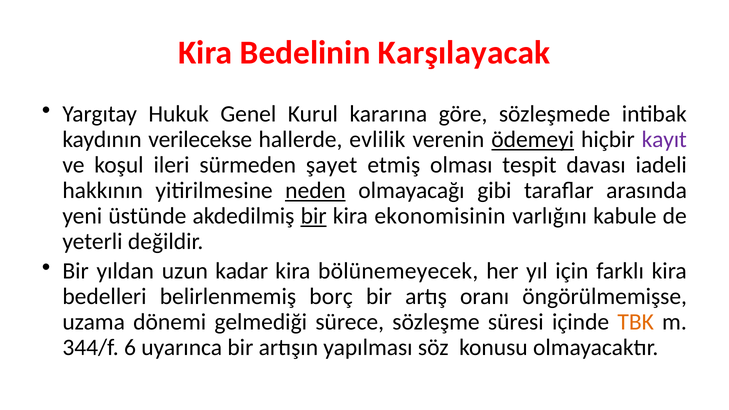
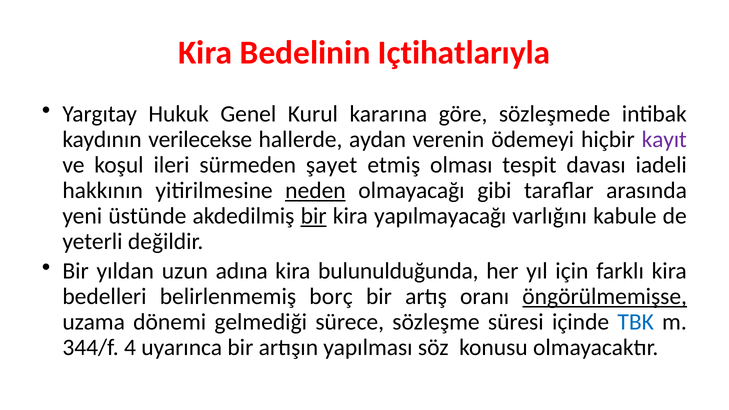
Karşılayacak: Karşılayacak -> Içtihatlarıyla
evlilik: evlilik -> aydan
ödemeyi underline: present -> none
ekonomisinin: ekonomisinin -> yapılmayacağı
kadar: kadar -> adına
bölünemeyecek: bölünemeyecek -> bulunulduğunda
öngörülmemişse underline: none -> present
TBK colour: orange -> blue
6: 6 -> 4
